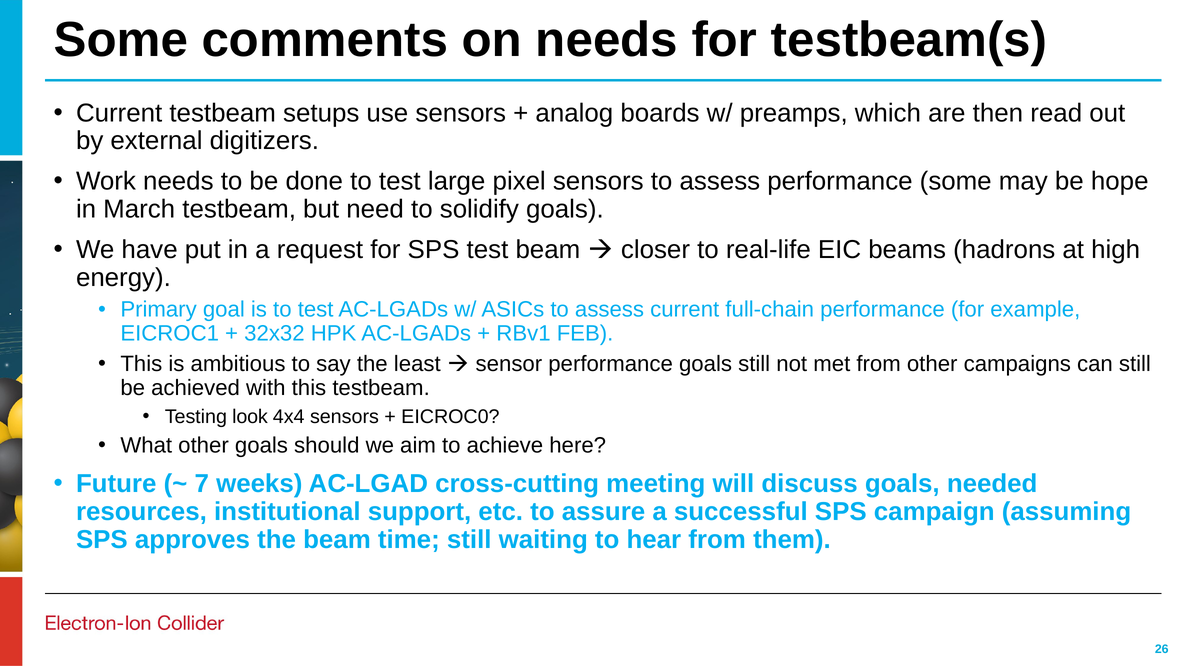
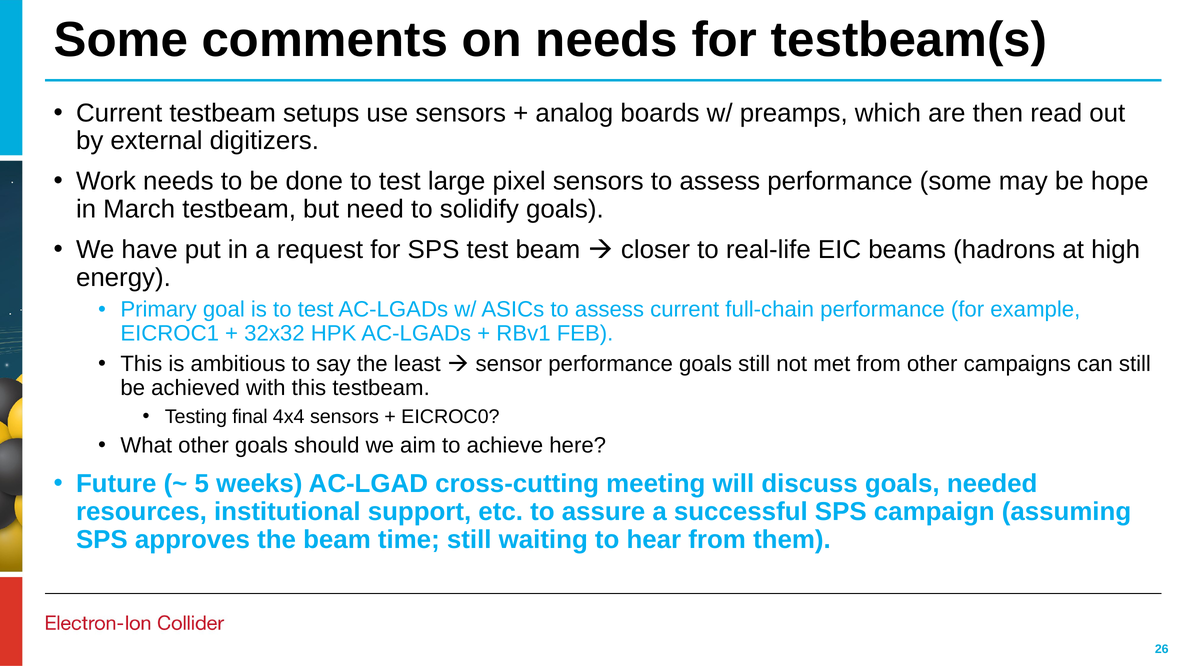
look: look -> final
7: 7 -> 5
